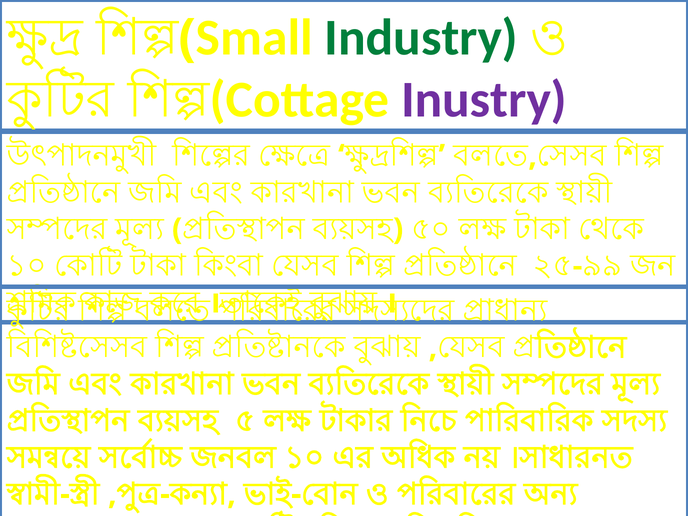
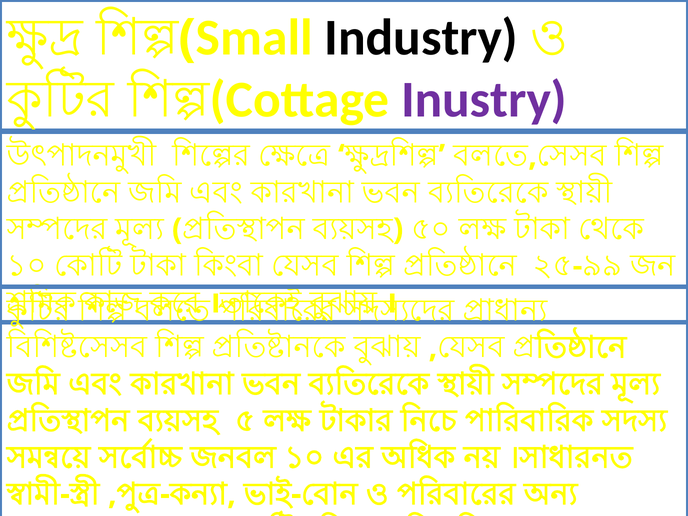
Industry colour: green -> black
